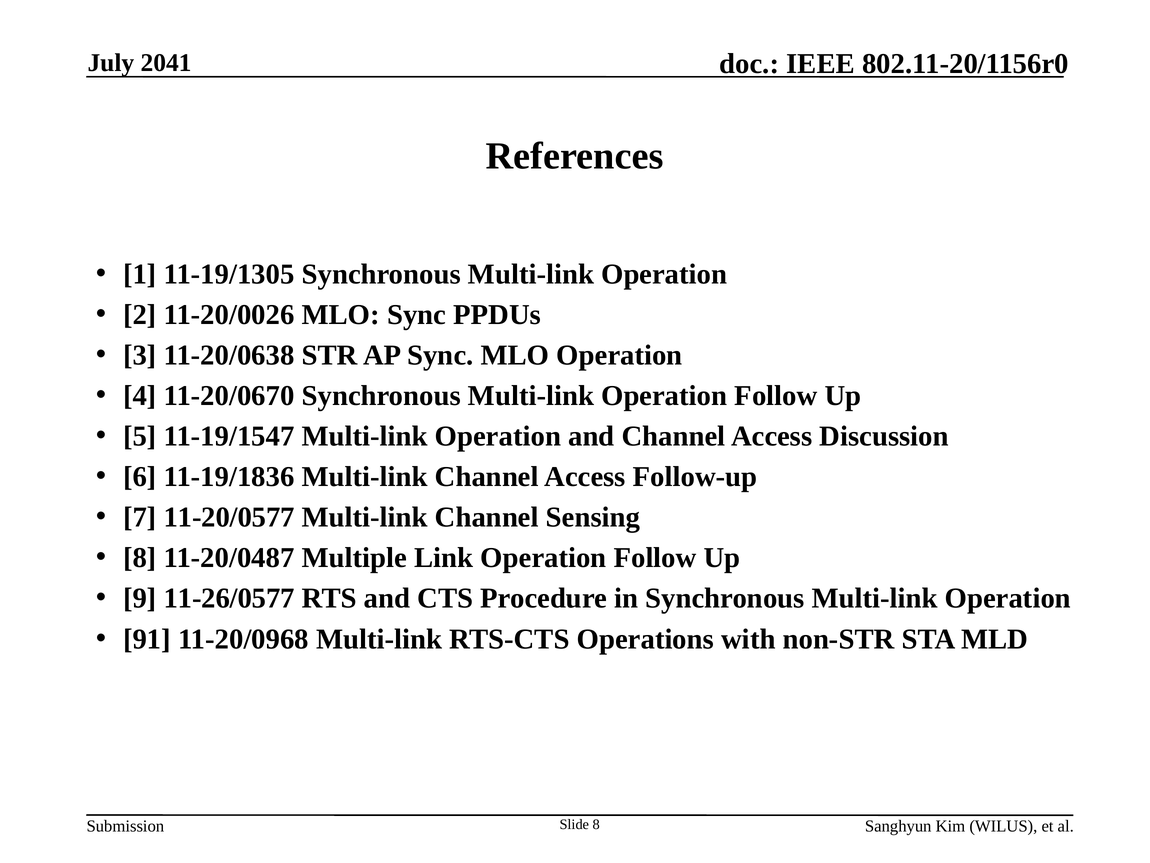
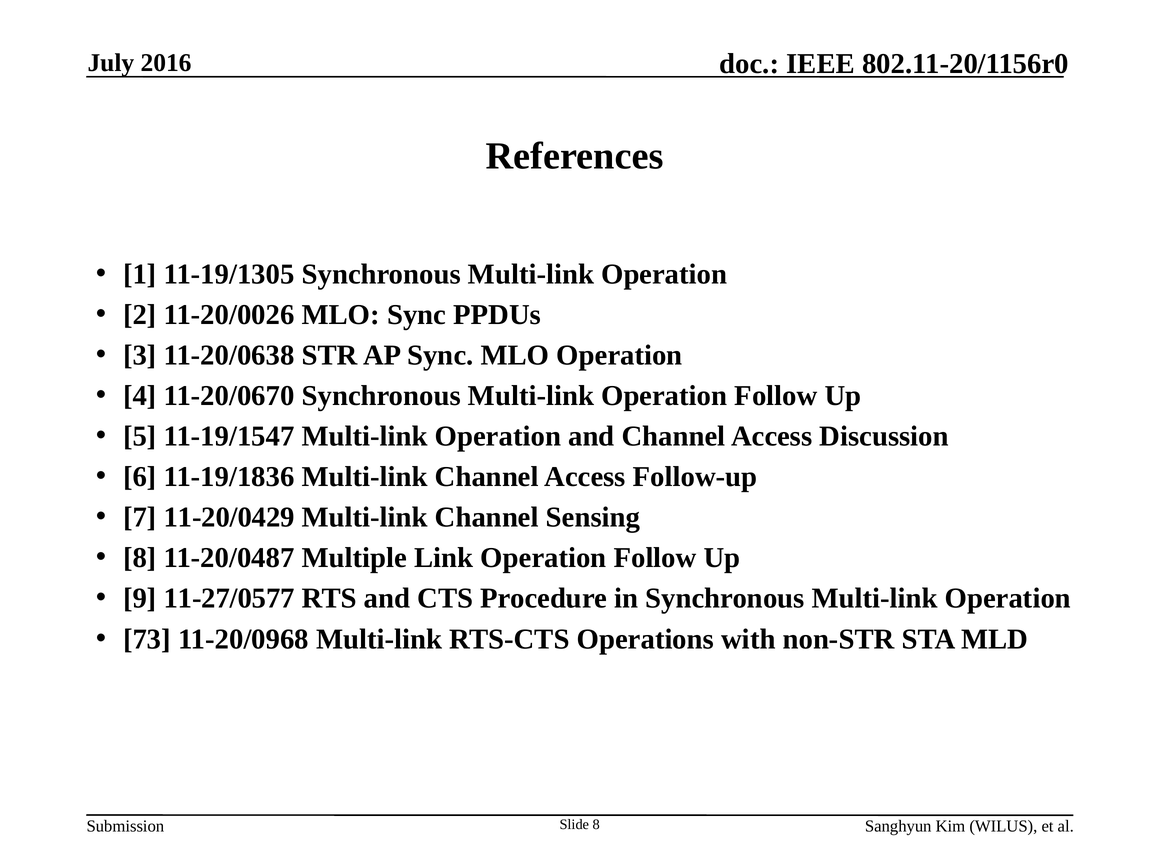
2041: 2041 -> 2016
11-20/0577: 11-20/0577 -> 11-20/0429
11-26/0577: 11-26/0577 -> 11-27/0577
91: 91 -> 73
